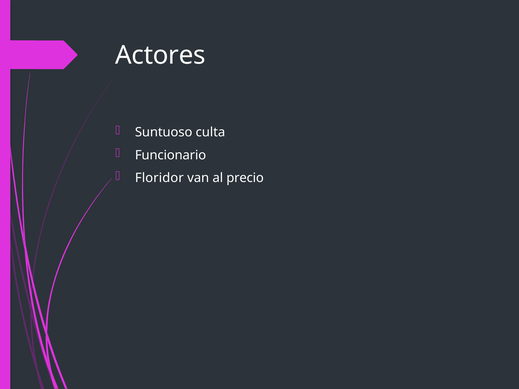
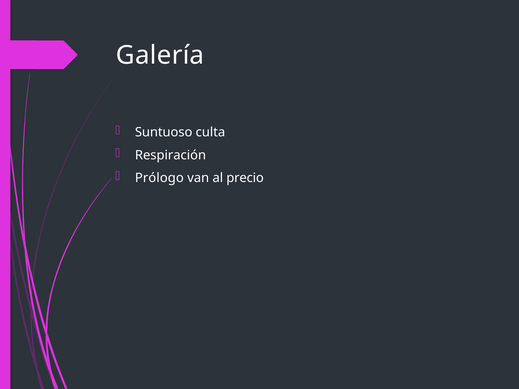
Actores: Actores -> Galería
Funcionario: Funcionario -> Respiración
Floridor: Floridor -> Prólogo
